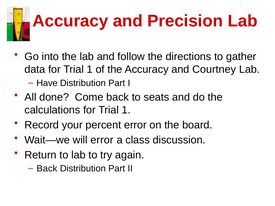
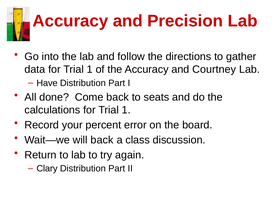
will error: error -> back
Back at (47, 169): Back -> Clary
